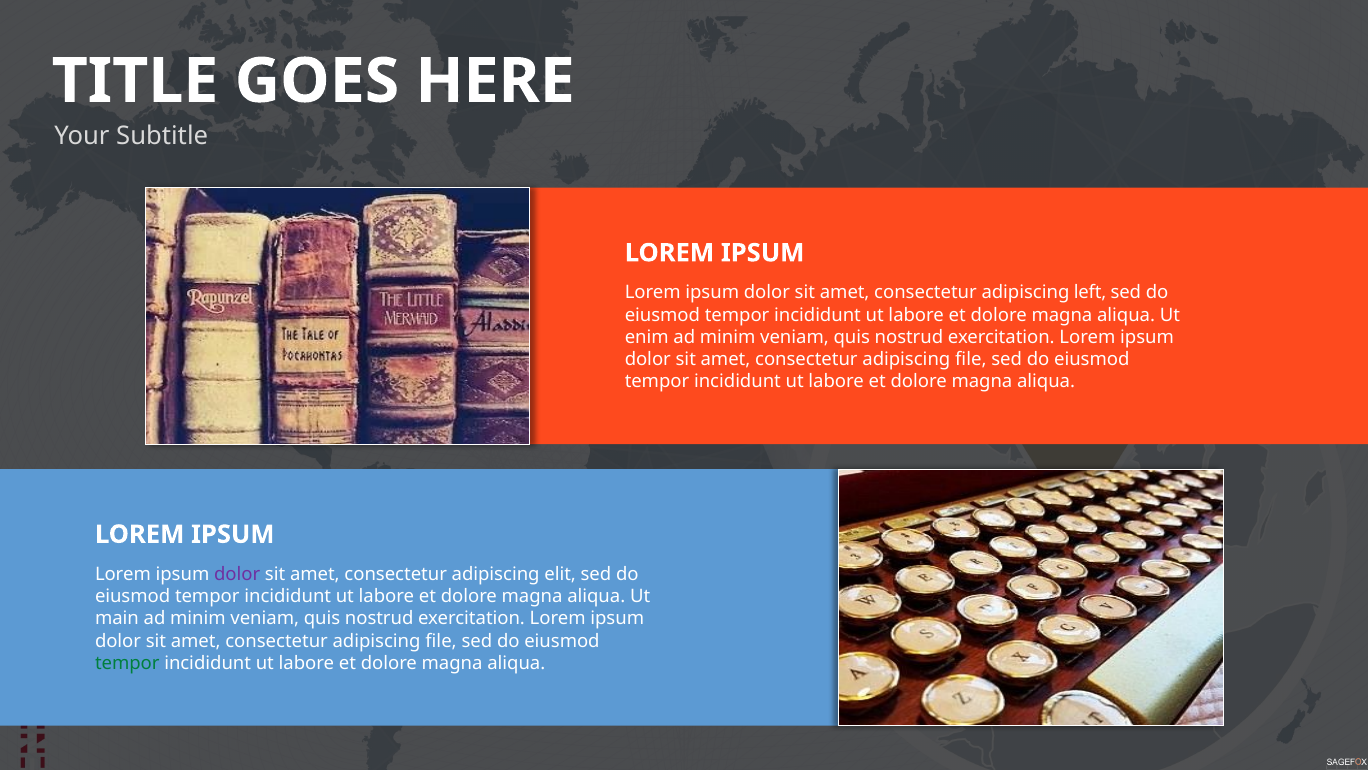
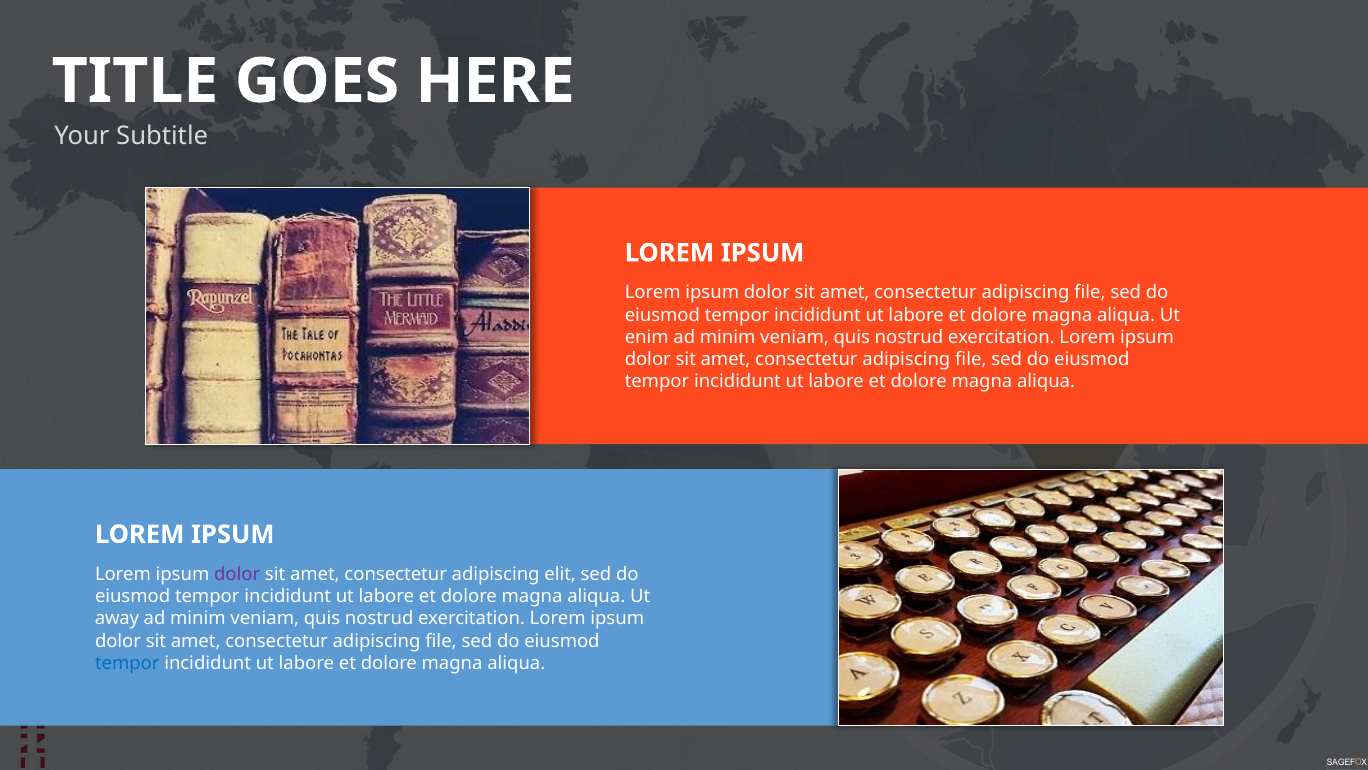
left at (1090, 292): left -> file
main: main -> away
tempor at (127, 663) colour: green -> blue
